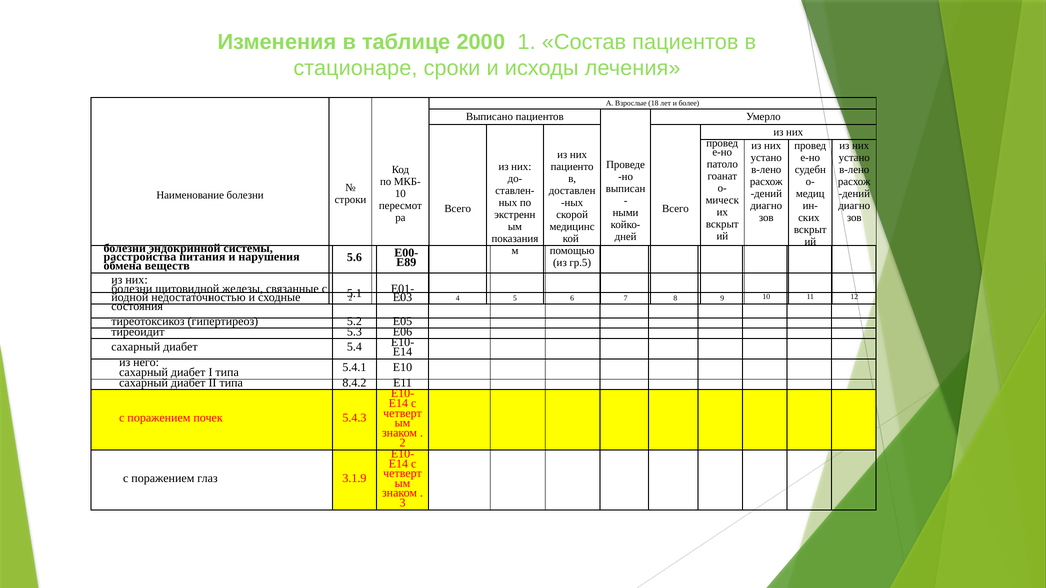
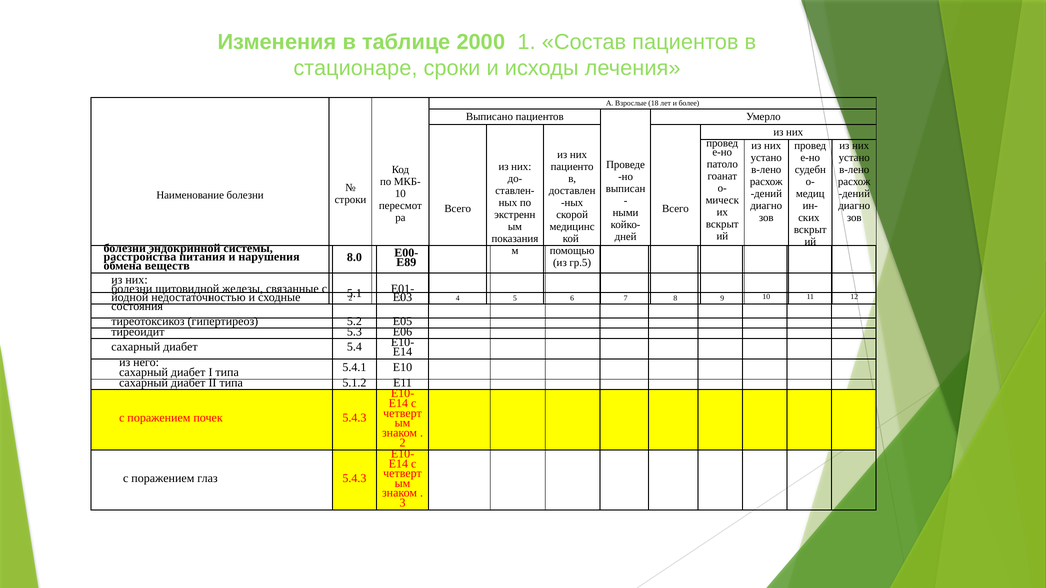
5.6: 5.6 -> 8.0
8.4.2: 8.4.2 -> 5.1.2
глаз 3.1.9: 3.1.9 -> 5.4.3
